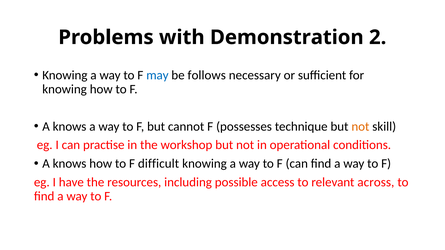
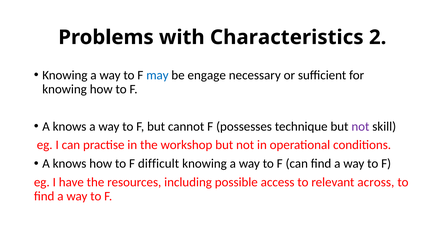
Demonstration: Demonstration -> Characteristics
follows: follows -> engage
not at (360, 127) colour: orange -> purple
